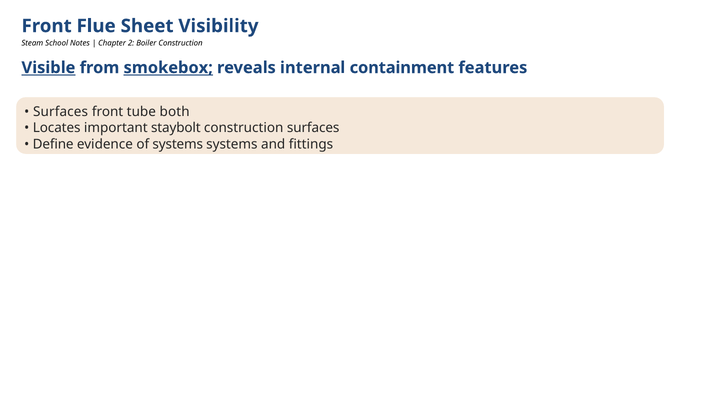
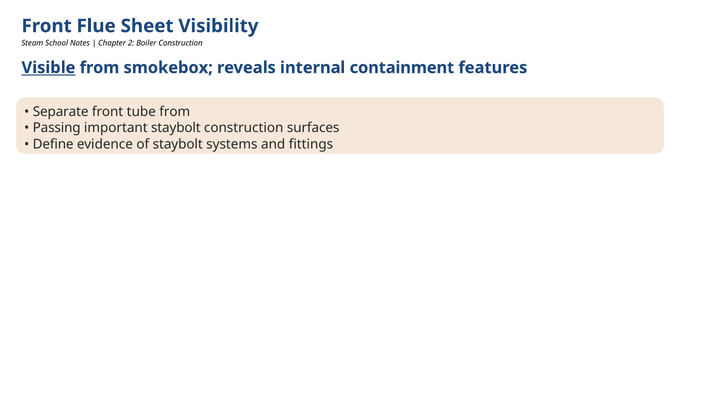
smokebox underline: present -> none
Surfaces at (61, 112): Surfaces -> Separate
tube both: both -> from
Locates: Locates -> Passing
of systems: systems -> staybolt
